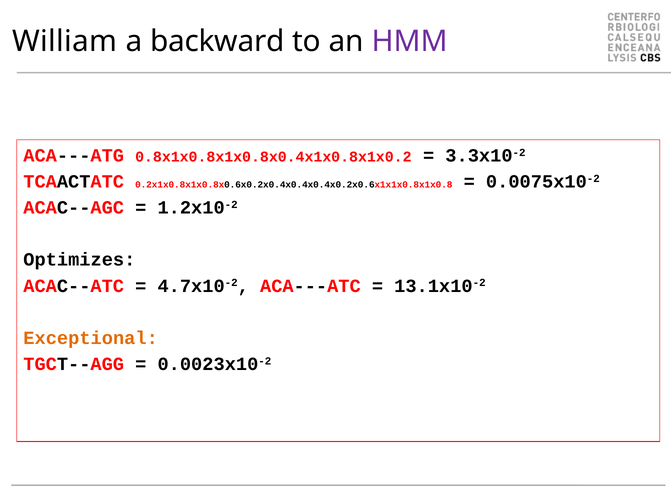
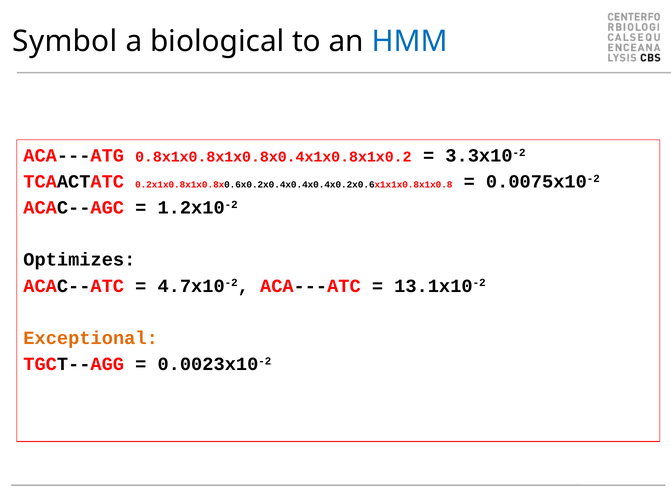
William: William -> Symbol
backward: backward -> biological
HMM colour: purple -> blue
